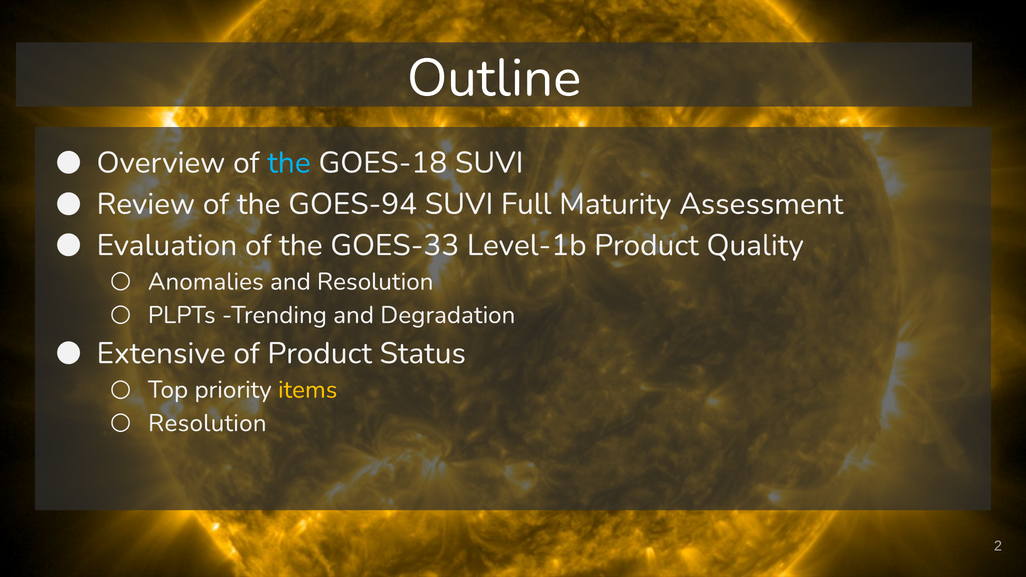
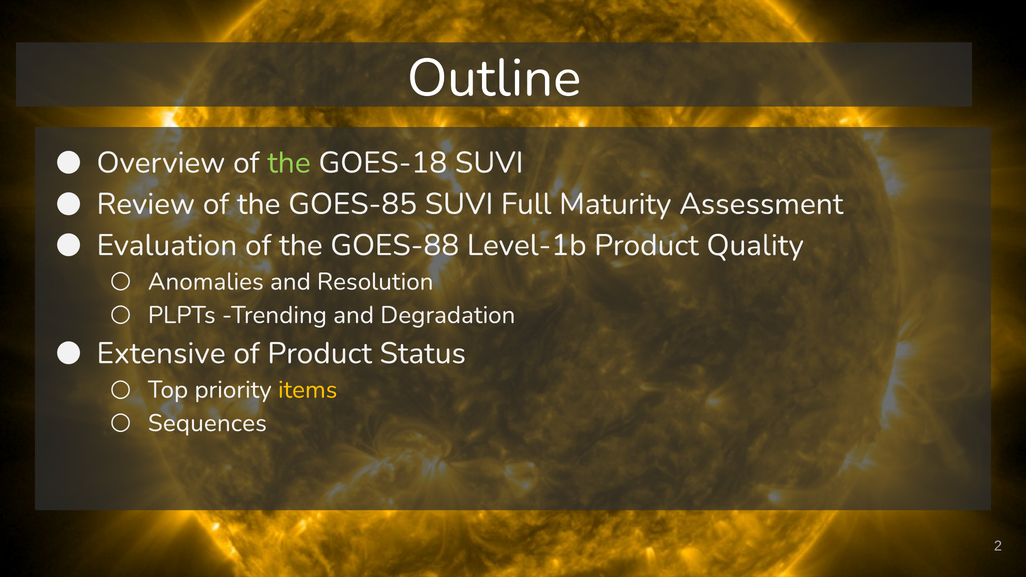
the at (289, 163) colour: light blue -> light green
GOES-94: GOES-94 -> GOES-85
GOES-33: GOES-33 -> GOES-88
Resolution at (207, 423): Resolution -> Sequences
